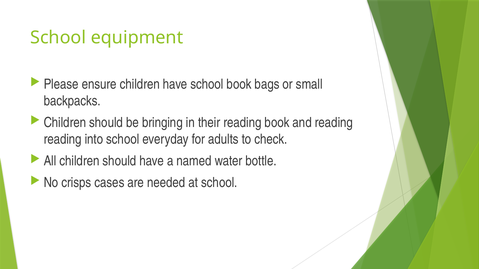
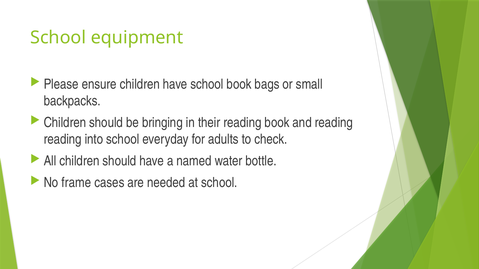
crisps: crisps -> frame
